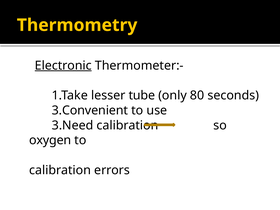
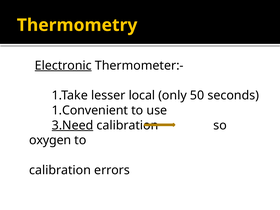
tube: tube -> local
80: 80 -> 50
3.Convenient: 3.Convenient -> 1.Convenient
3.Need underline: none -> present
